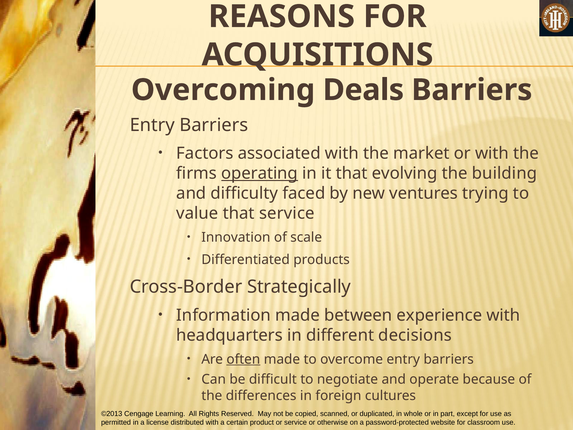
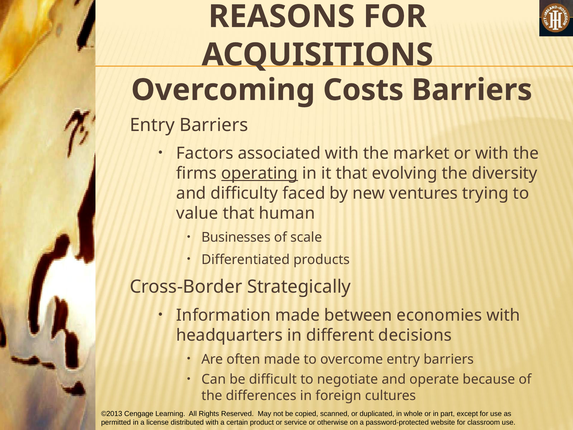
Deals: Deals -> Costs
building: building -> diversity
that service: service -> human
Innovation: Innovation -> Businesses
experience: experience -> economies
often underline: present -> none
